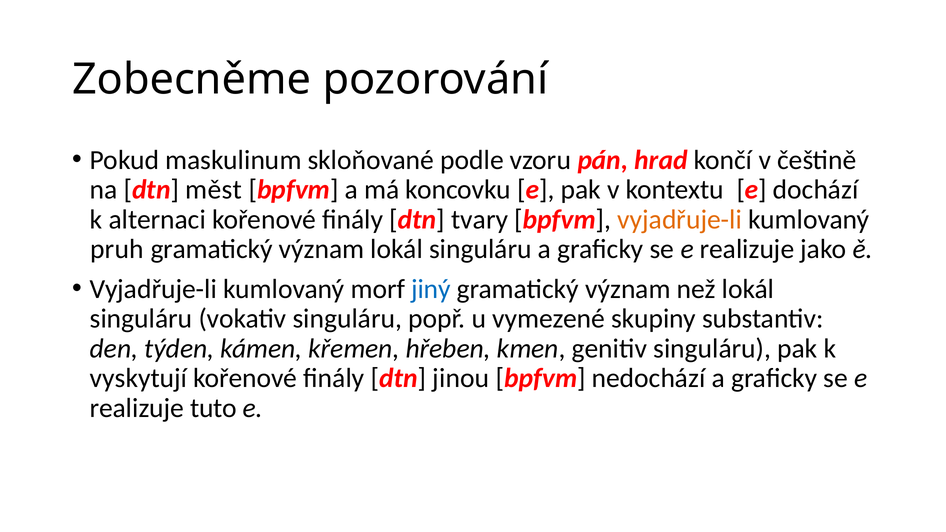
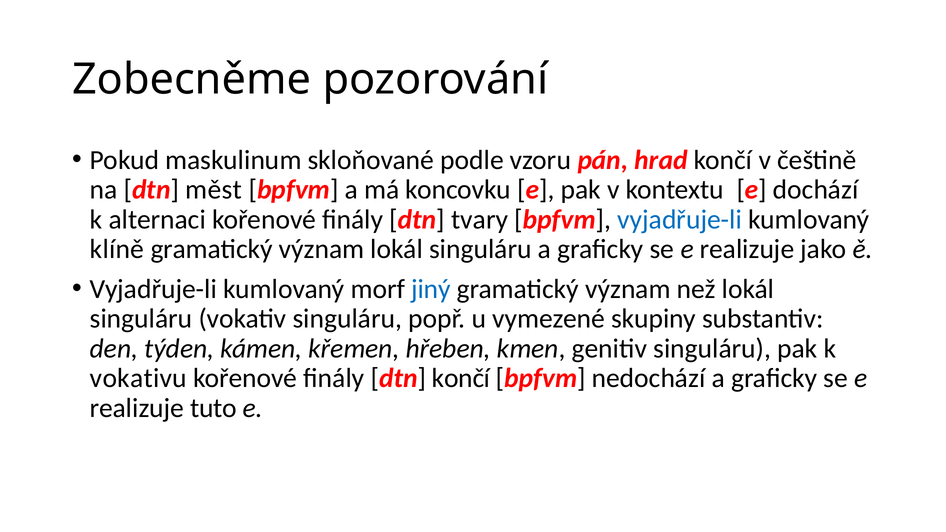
vyjadřuje-li at (680, 220) colour: orange -> blue
pruh: pruh -> klíně
vyskytují: vyskytují -> vokativu
dtn jinou: jinou -> končí
